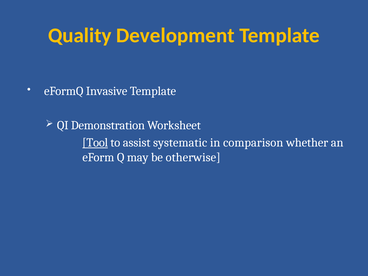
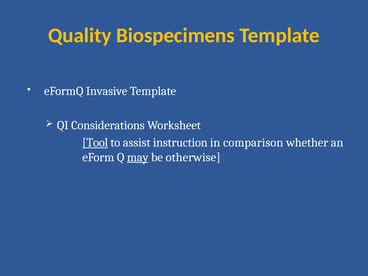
Development: Development -> Biospecimens
Demonstration: Demonstration -> Considerations
systematic: systematic -> instruction
may underline: none -> present
